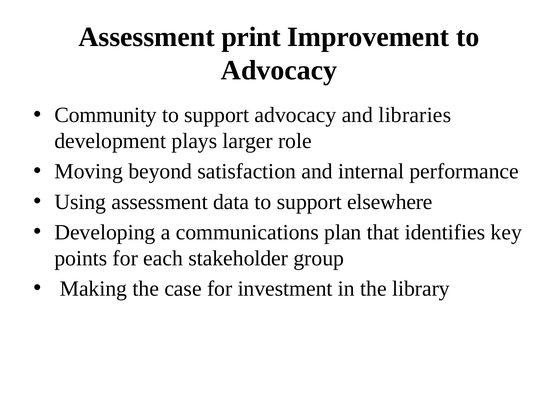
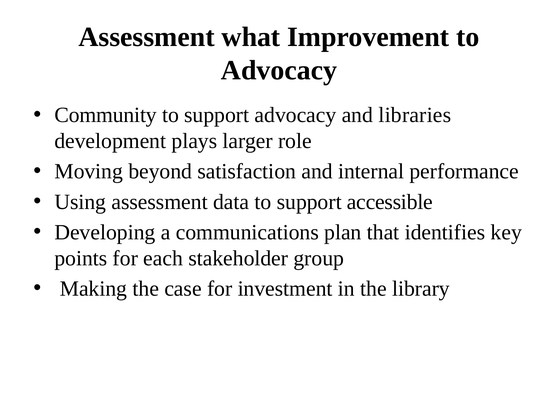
print: print -> what
elsewhere: elsewhere -> accessible
